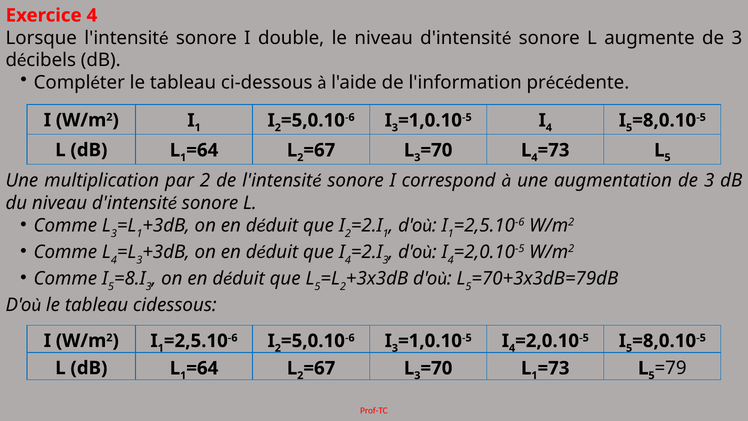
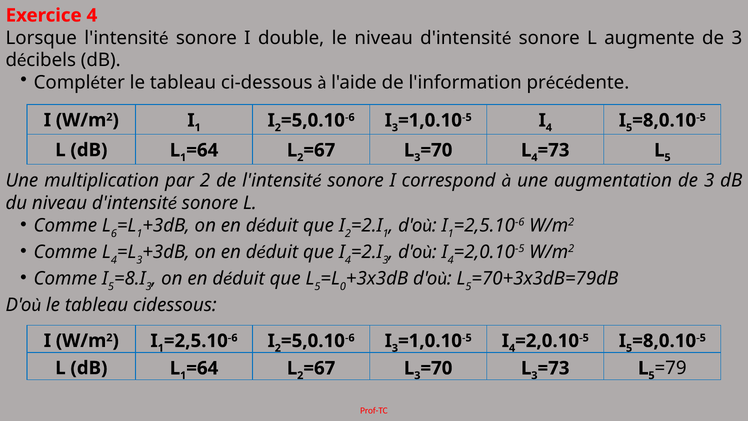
Comme L 3: 3 -> 6
2 at (343, 286): 2 -> 0
1 at (534, 375): 1 -> 3
